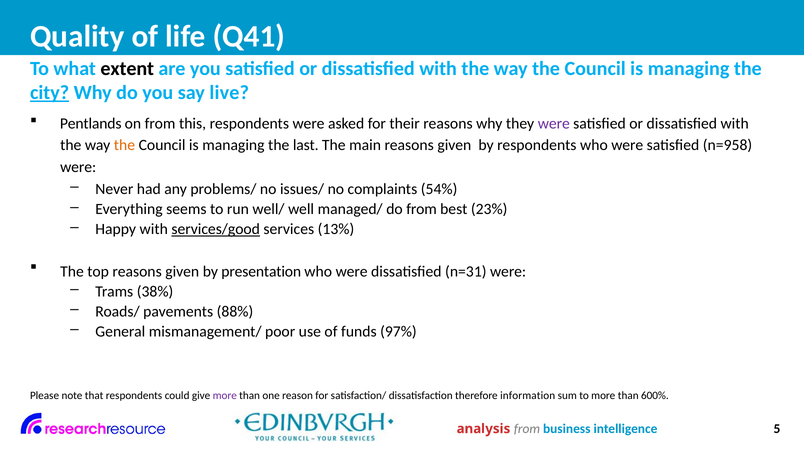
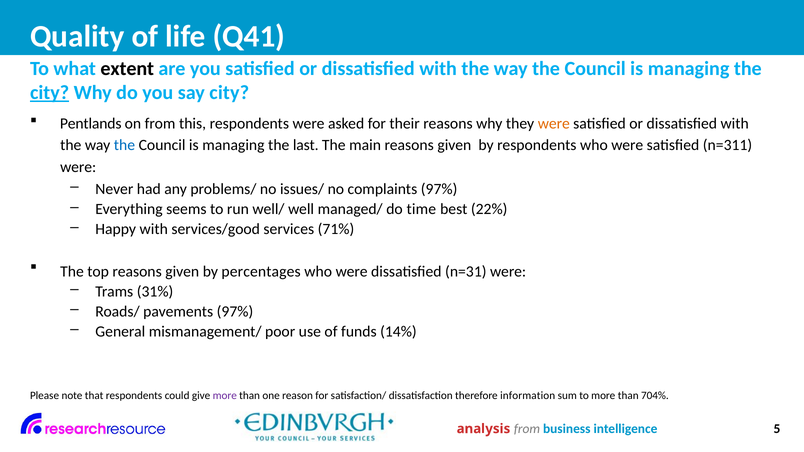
say live: live -> city
were at (554, 123) colour: purple -> orange
the at (124, 145) colour: orange -> blue
n=958: n=958 -> n=311
complaints 54%: 54% -> 97%
do from: from -> time
23%: 23% -> 22%
services/good underline: present -> none
13%: 13% -> 71%
presentation: presentation -> percentages
38%: 38% -> 31%
pavements 88%: 88% -> 97%
97%: 97% -> 14%
600%: 600% -> 704%
